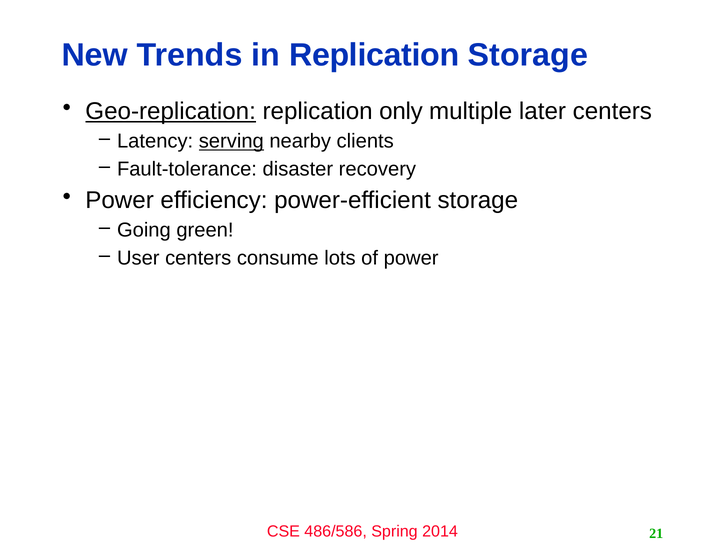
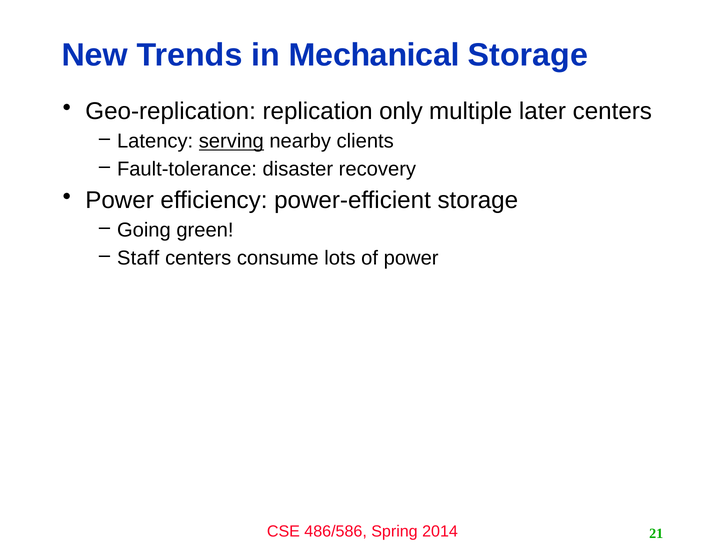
in Replication: Replication -> Mechanical
Geo-replication underline: present -> none
User: User -> Staff
